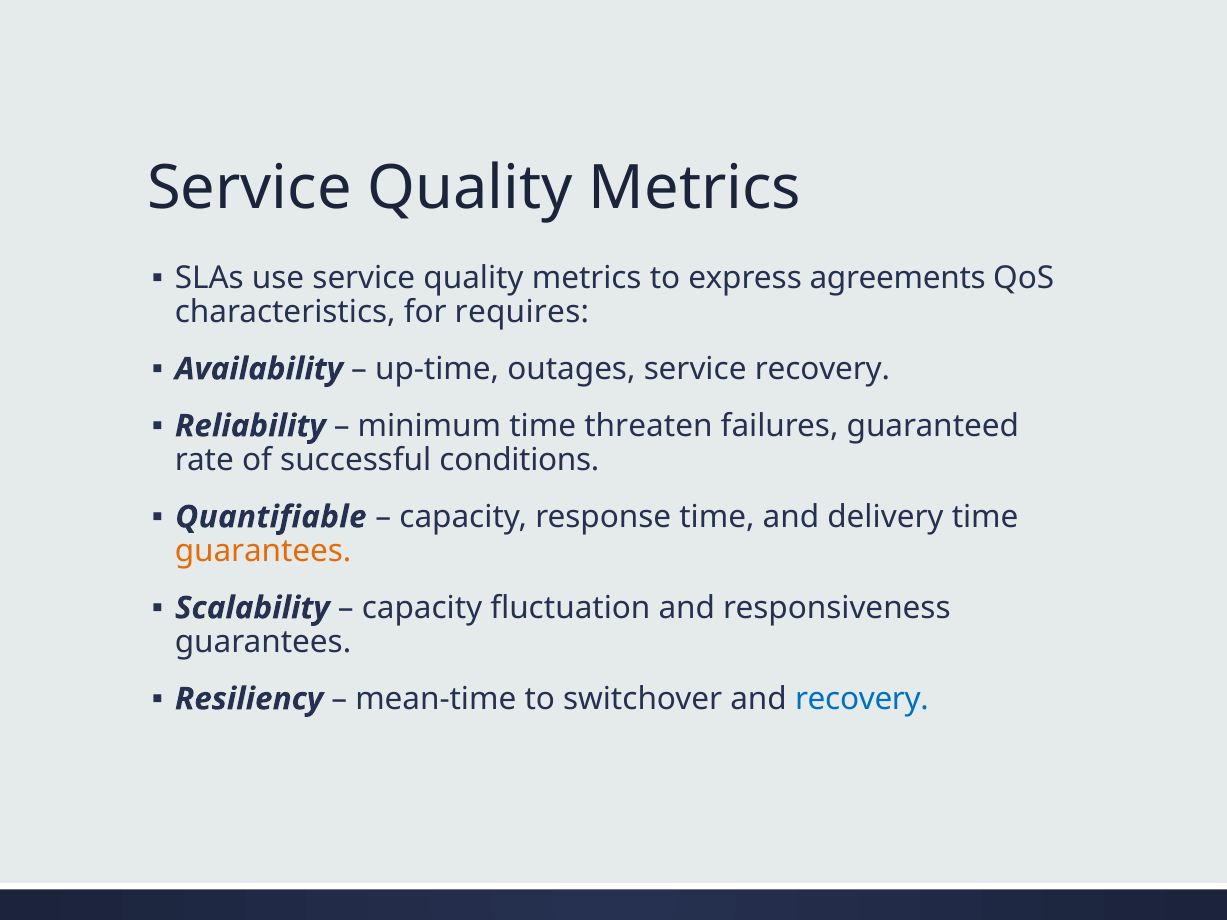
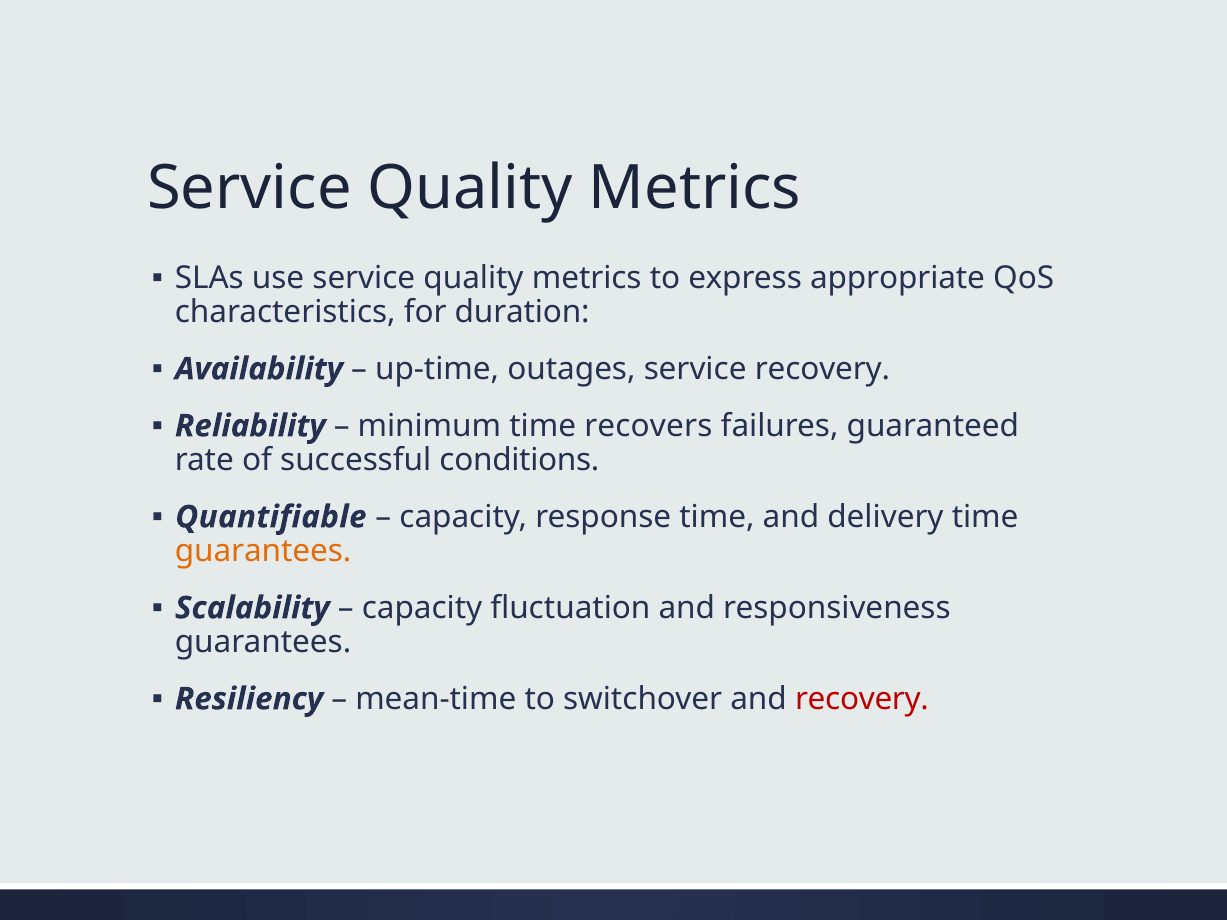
agreements: agreements -> appropriate
requires: requires -> duration
threaten: threaten -> recovers
recovery at (862, 699) colour: blue -> red
